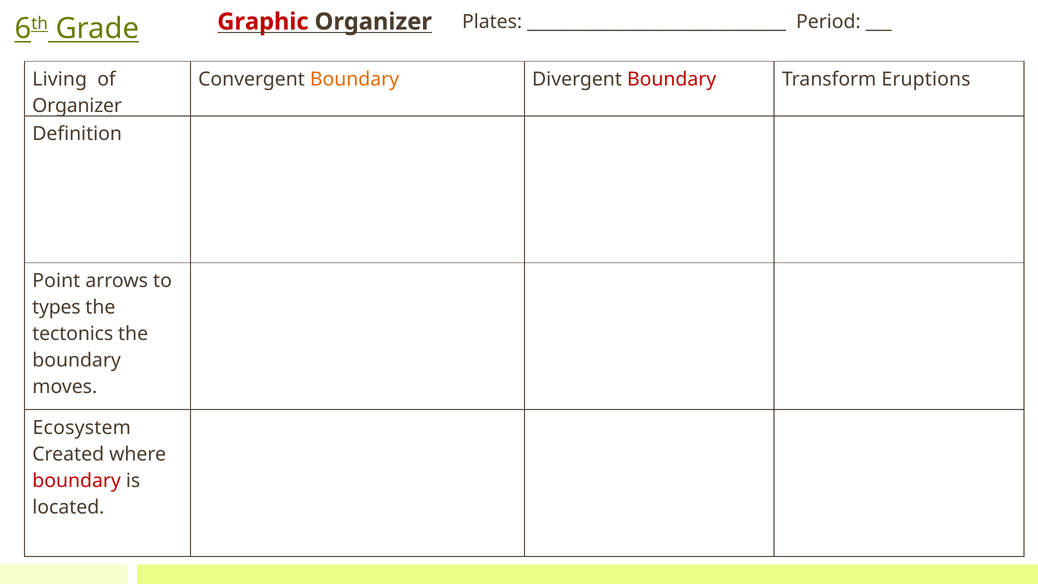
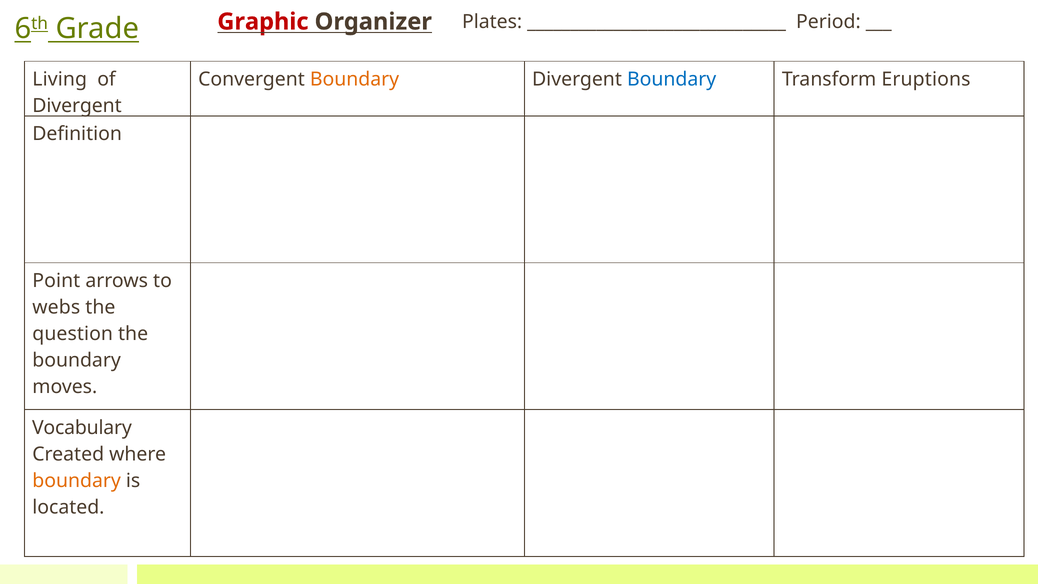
Boundary at (672, 79) colour: red -> blue
Organizer at (77, 106): Organizer -> Divergent
types: types -> webs
tectonics: tectonics -> question
Ecosystem: Ecosystem -> Vocabulary
boundary at (77, 481) colour: red -> orange
